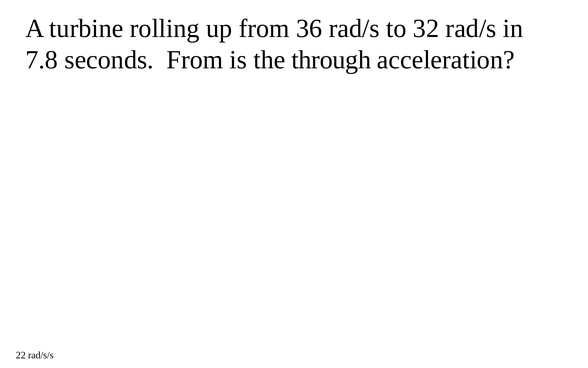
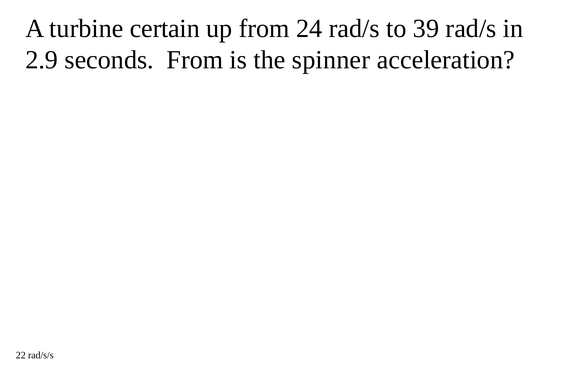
rolling: rolling -> certain
36: 36 -> 24
32: 32 -> 39
7.8: 7.8 -> 2.9
through: through -> spinner
